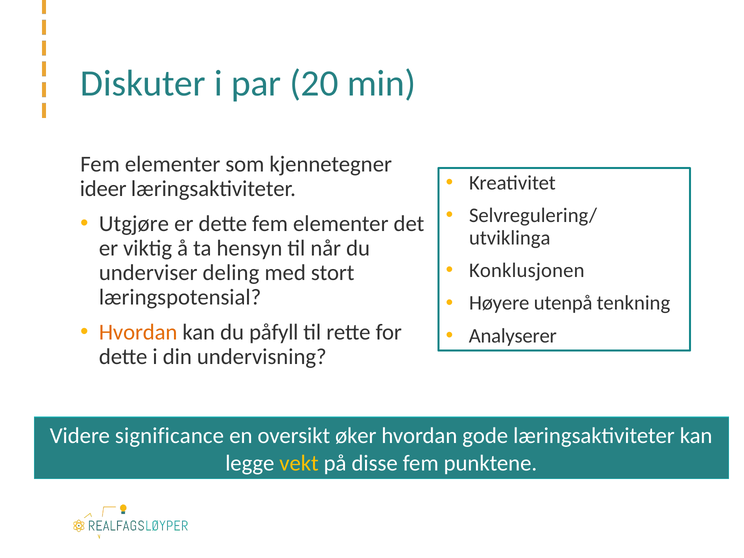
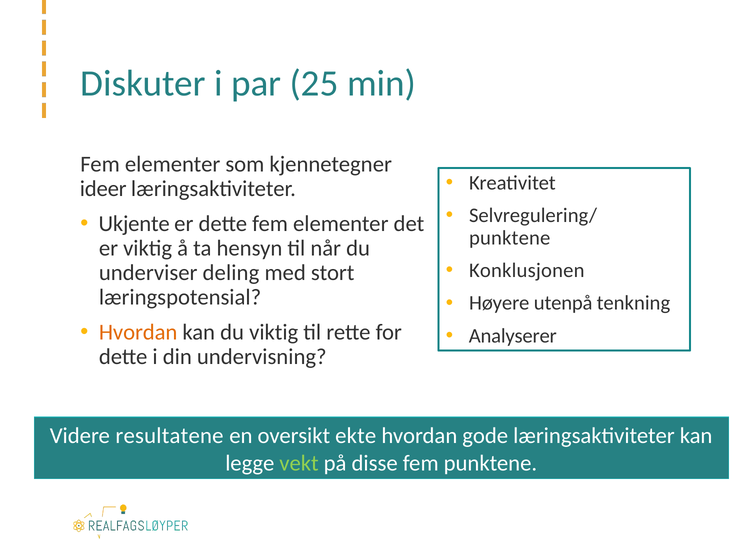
20: 20 -> 25
Utgjøre: Utgjøre -> Ukjente
utviklinga at (510, 238): utviklinga -> punktene
du påfyll: påfyll -> viktig
significance: significance -> resultatene
øker: øker -> ekte
vekt colour: yellow -> light green
